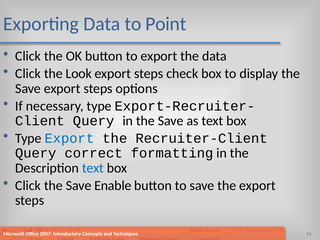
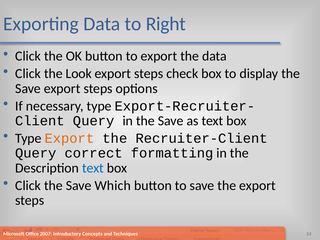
Point: Point -> Right
Export at (69, 138) colour: blue -> orange
Enable: Enable -> Which
